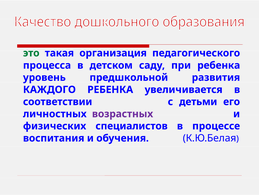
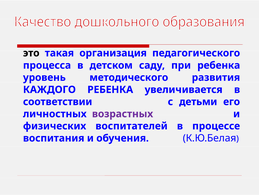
это colour: green -> black
предшкольной: предшкольной -> методического
специалистов: специалистов -> воспитателей
